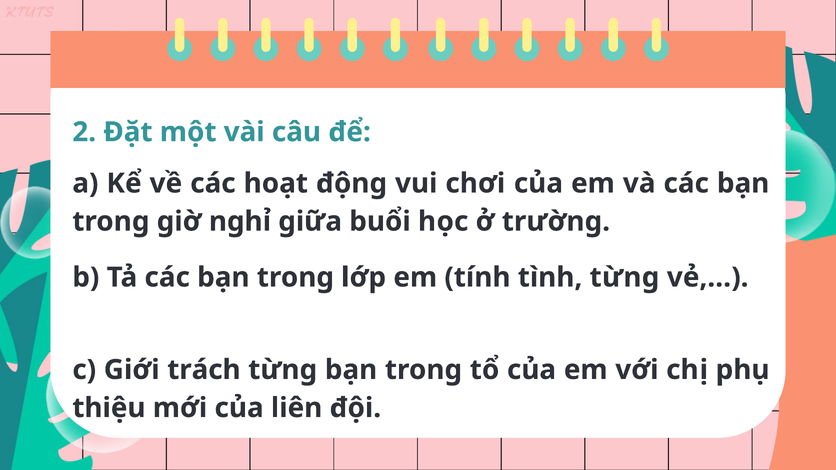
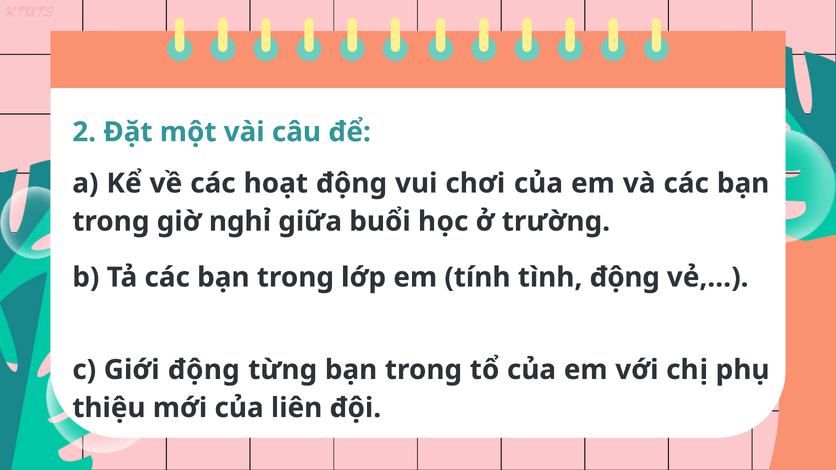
tình từng: từng -> động
Giới trách: trách -> động
